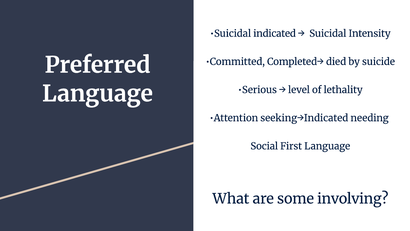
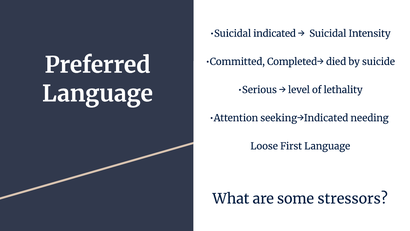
Social: Social -> Loose
involving: involving -> stressors
